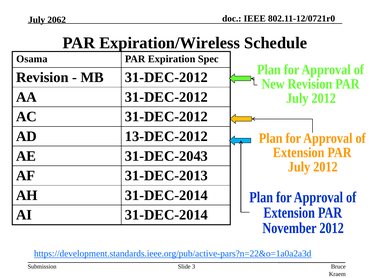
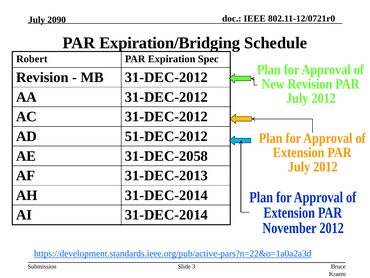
2062: 2062 -> 2090
Expiration/Wireless: Expiration/Wireless -> Expiration/Bridging
Osama: Osama -> Robert
13-DEC-2012: 13-DEC-2012 -> 51-DEC-2012
31-DEC-2043: 31-DEC-2043 -> 31-DEC-2058
